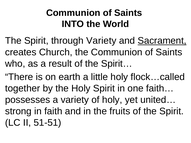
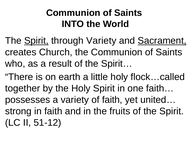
Spirit at (36, 41) underline: none -> present
of holy: holy -> faith
51-51: 51-51 -> 51-12
